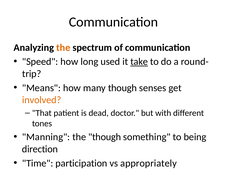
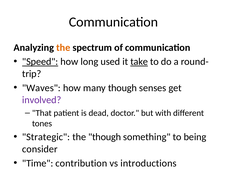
Speed underline: none -> present
Means: Means -> Waves
involved colour: orange -> purple
Manning: Manning -> Strategic
direction: direction -> consider
participation: participation -> contribution
appropriately: appropriately -> introductions
